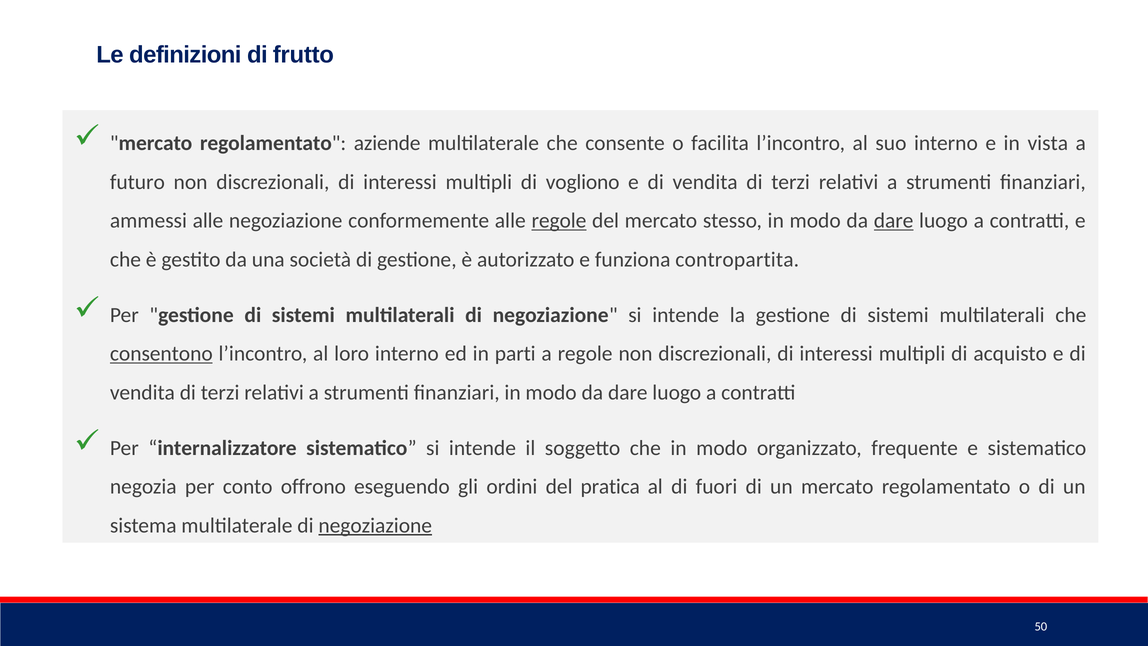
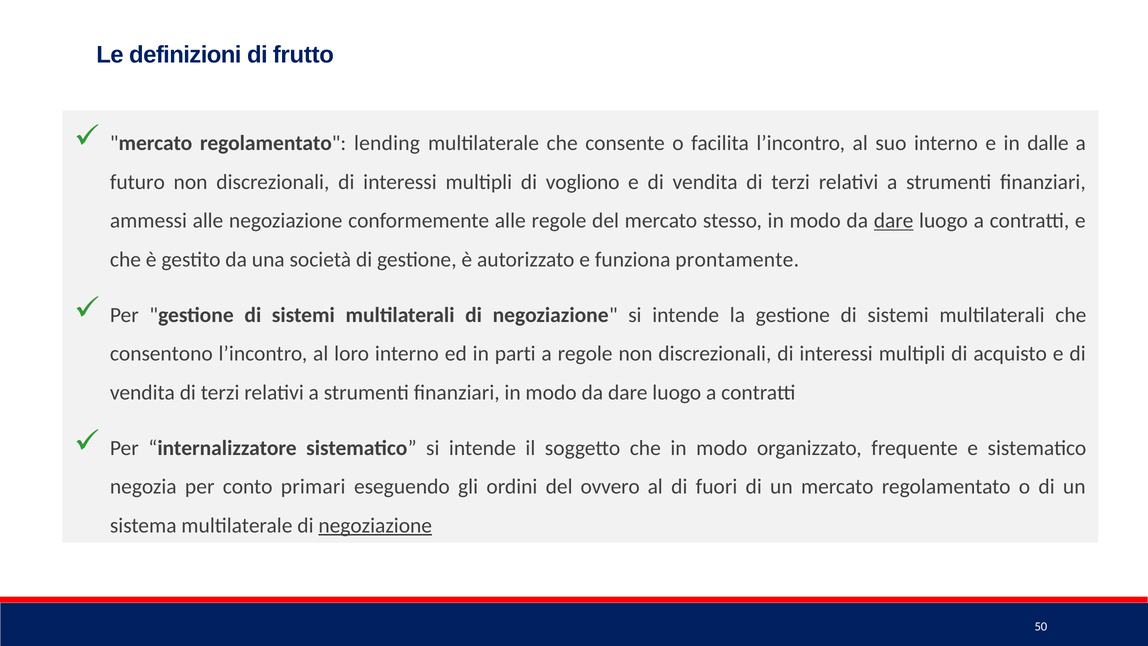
aziende: aziende -> lending
vista: vista -> dalle
regole at (559, 221) underline: present -> none
contropartita: contropartita -> prontamente
consentono underline: present -> none
offrono: offrono -> primari
pratica: pratica -> ovvero
